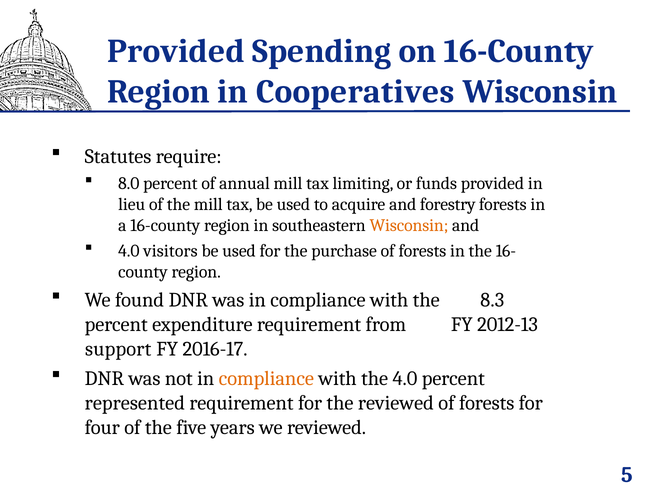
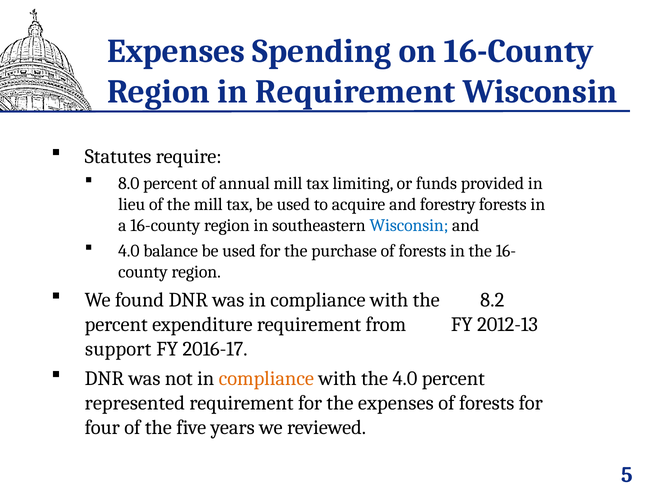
Provided at (176, 51): Provided -> Expenses
in Cooperatives: Cooperatives -> Requirement
Wisconsin at (409, 226) colour: orange -> blue
visitors: visitors -> balance
8.3: 8.3 -> 8.2
the reviewed: reviewed -> expenses
